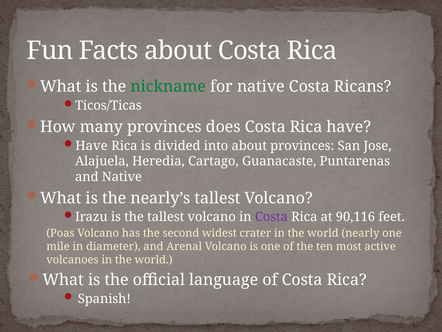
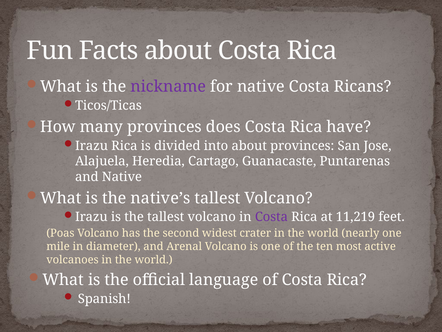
nickname colour: green -> purple
Have at (91, 146): Have -> Irazu
nearly’s: nearly’s -> native’s
90,116: 90,116 -> 11,219
